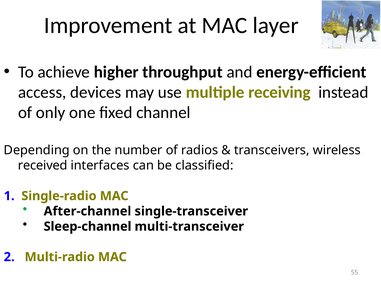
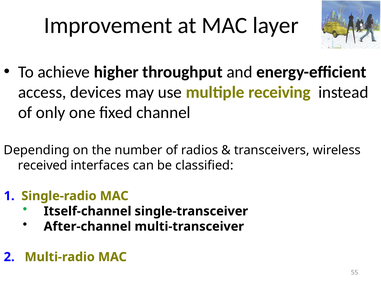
After-channel: After-channel -> Itself-channel
Sleep-channel: Sleep-channel -> After-channel
